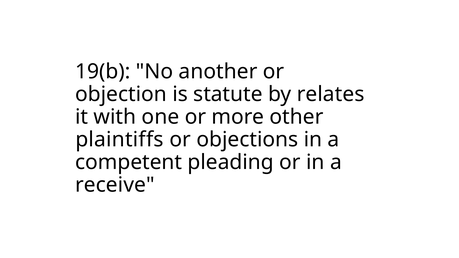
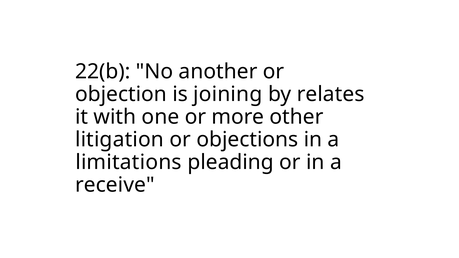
19(b: 19(b -> 22(b
statute: statute -> joining
plaintiffs: plaintiffs -> litigation
competent: competent -> limitations
